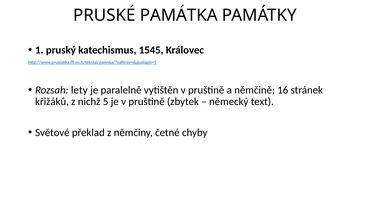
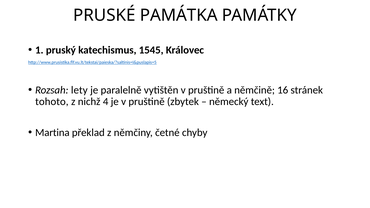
křižáků: křižáků -> tohoto
5: 5 -> 4
Světové: Světové -> Martina
